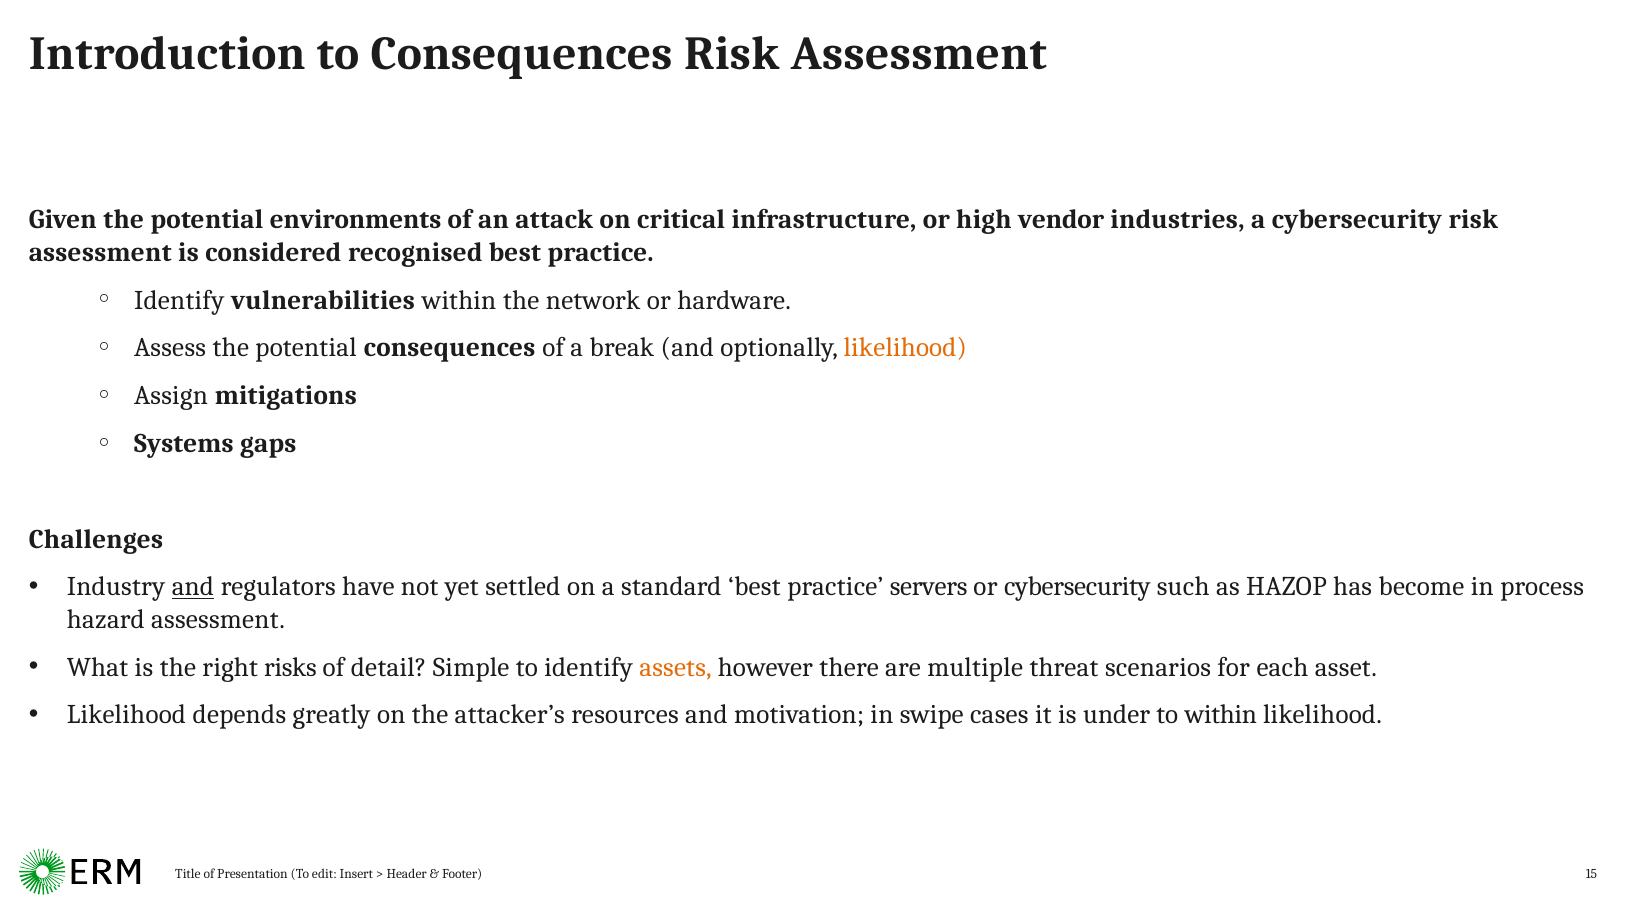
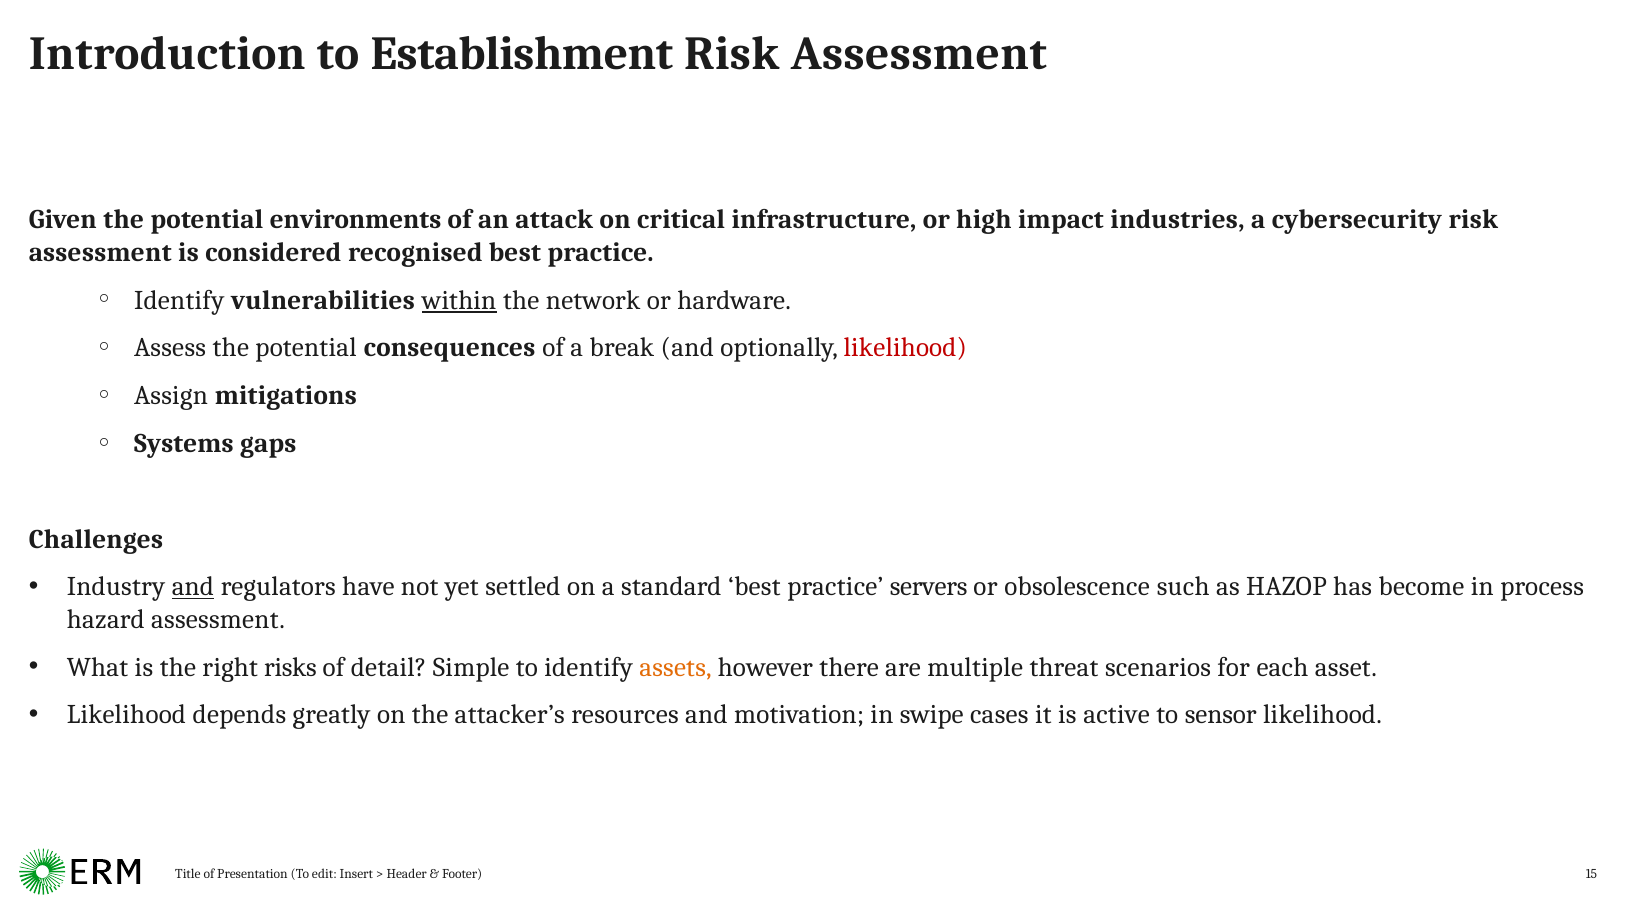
to Consequences: Consequences -> Establishment
vendor: vendor -> impact
within at (459, 300) underline: none -> present
likelihood at (905, 348) colour: orange -> red
or cybersecurity: cybersecurity -> obsolescence
under: under -> active
to within: within -> sensor
